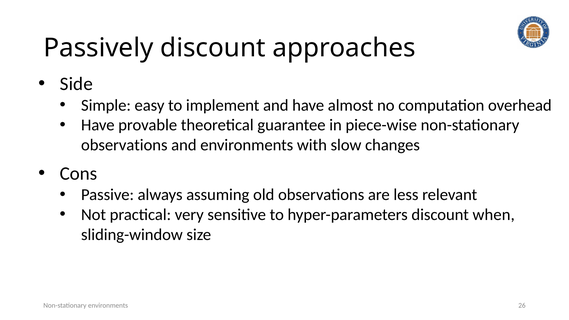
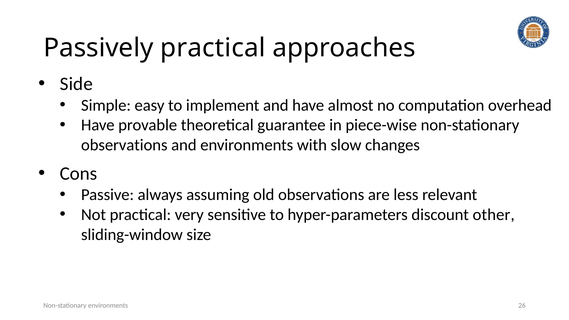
Passively discount: discount -> practical
when: when -> other
